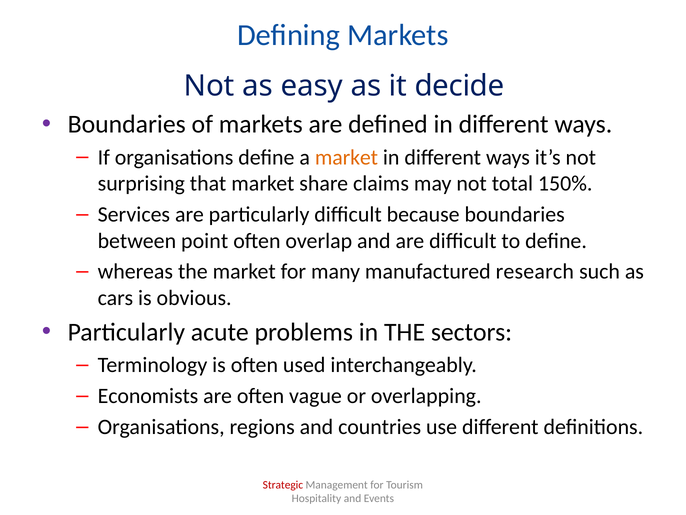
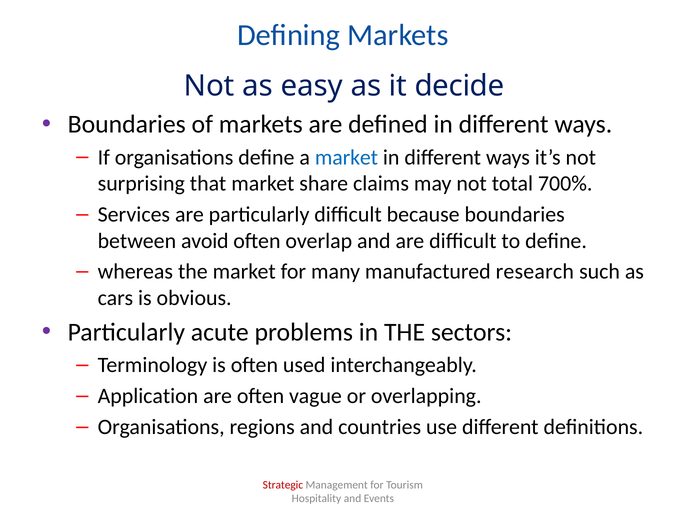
market at (347, 157) colour: orange -> blue
150%: 150% -> 700%
point: point -> avoid
Economists: Economists -> Application
